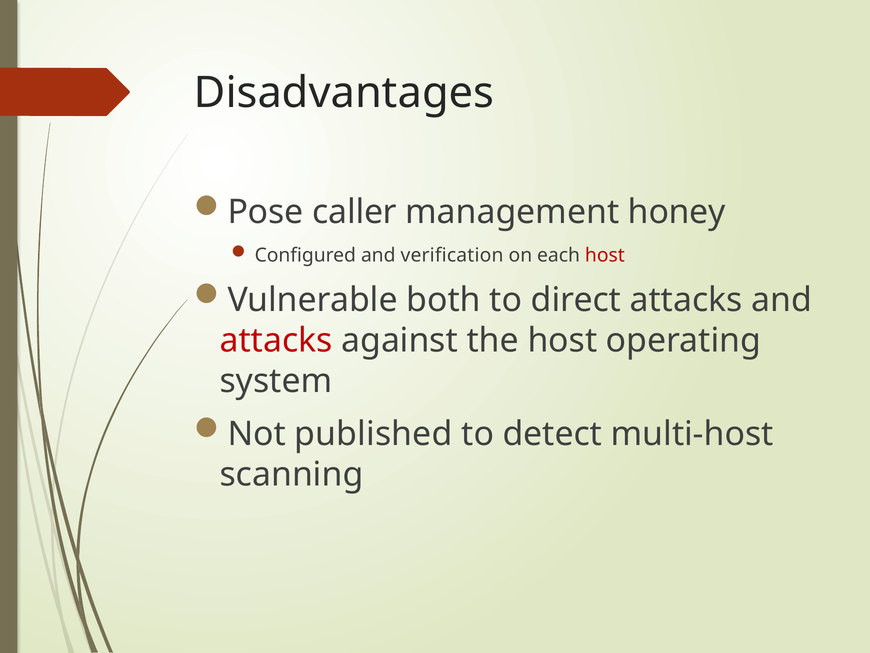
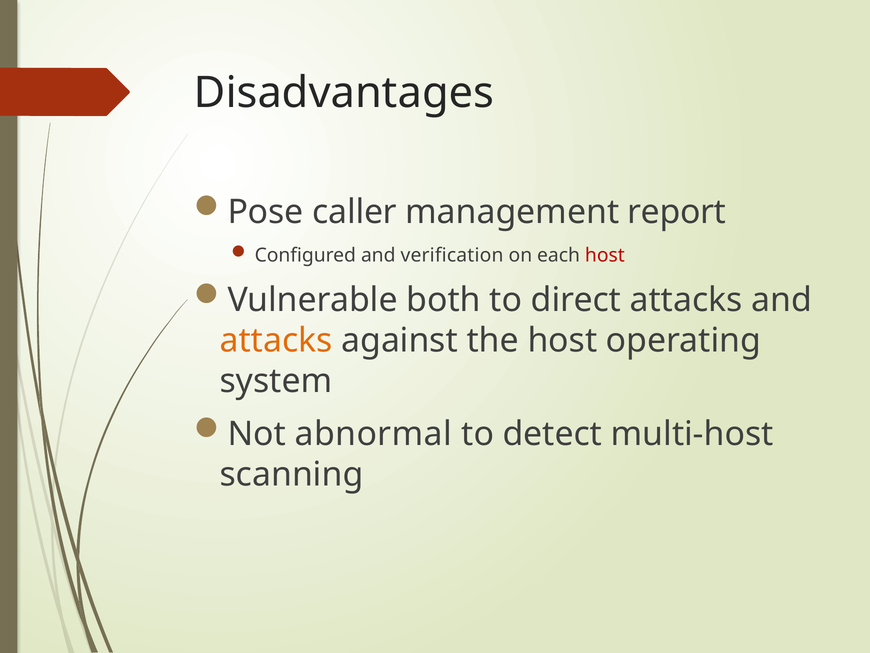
honey: honey -> report
attacks at (276, 340) colour: red -> orange
published: published -> abnormal
